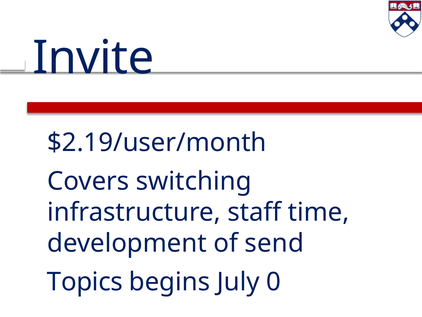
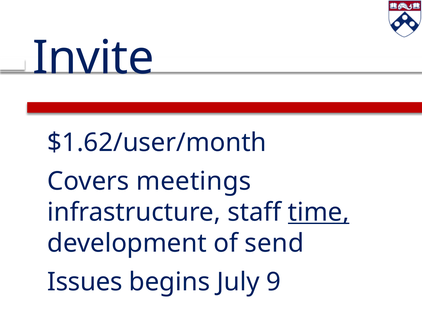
$2.19/user/month: $2.19/user/month -> $1.62/user/month
switching: switching -> meetings
time underline: none -> present
Topics: Topics -> Issues
0: 0 -> 9
